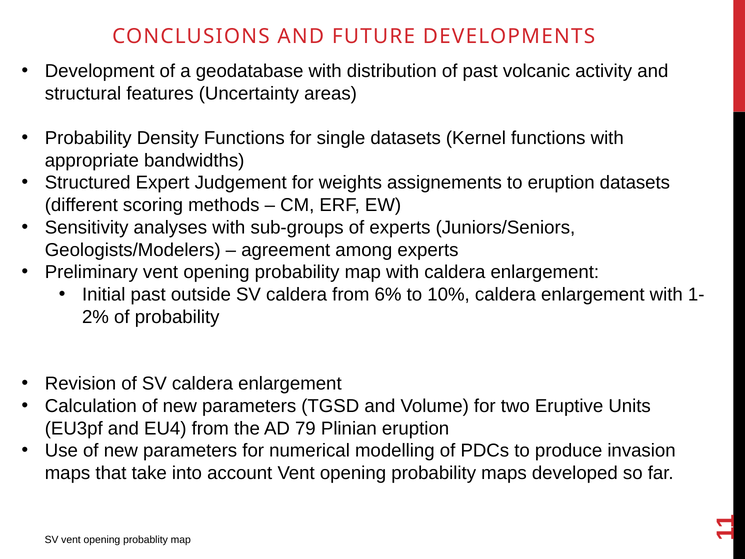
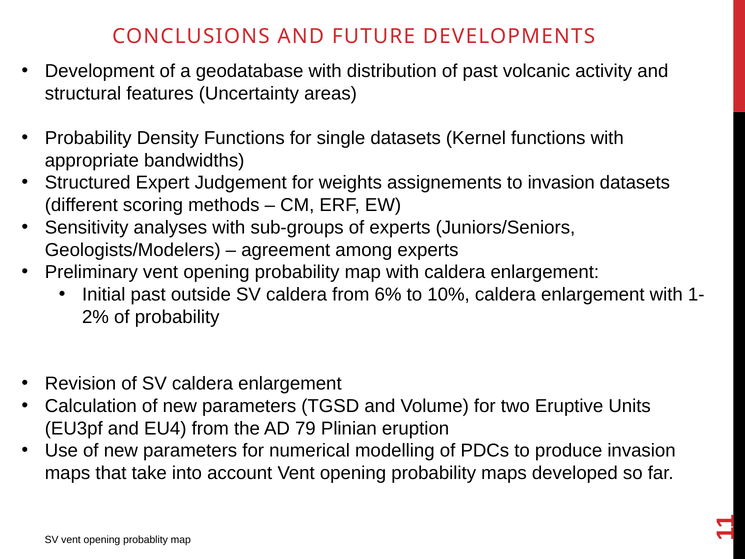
to eruption: eruption -> invasion
